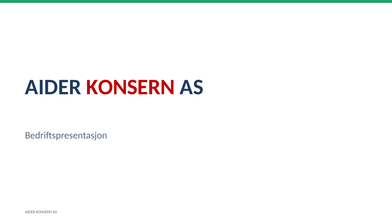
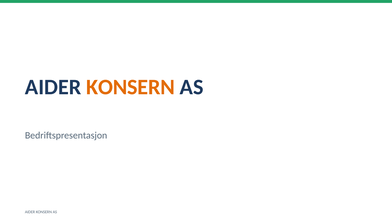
KONSERN at (130, 87) colour: red -> orange
